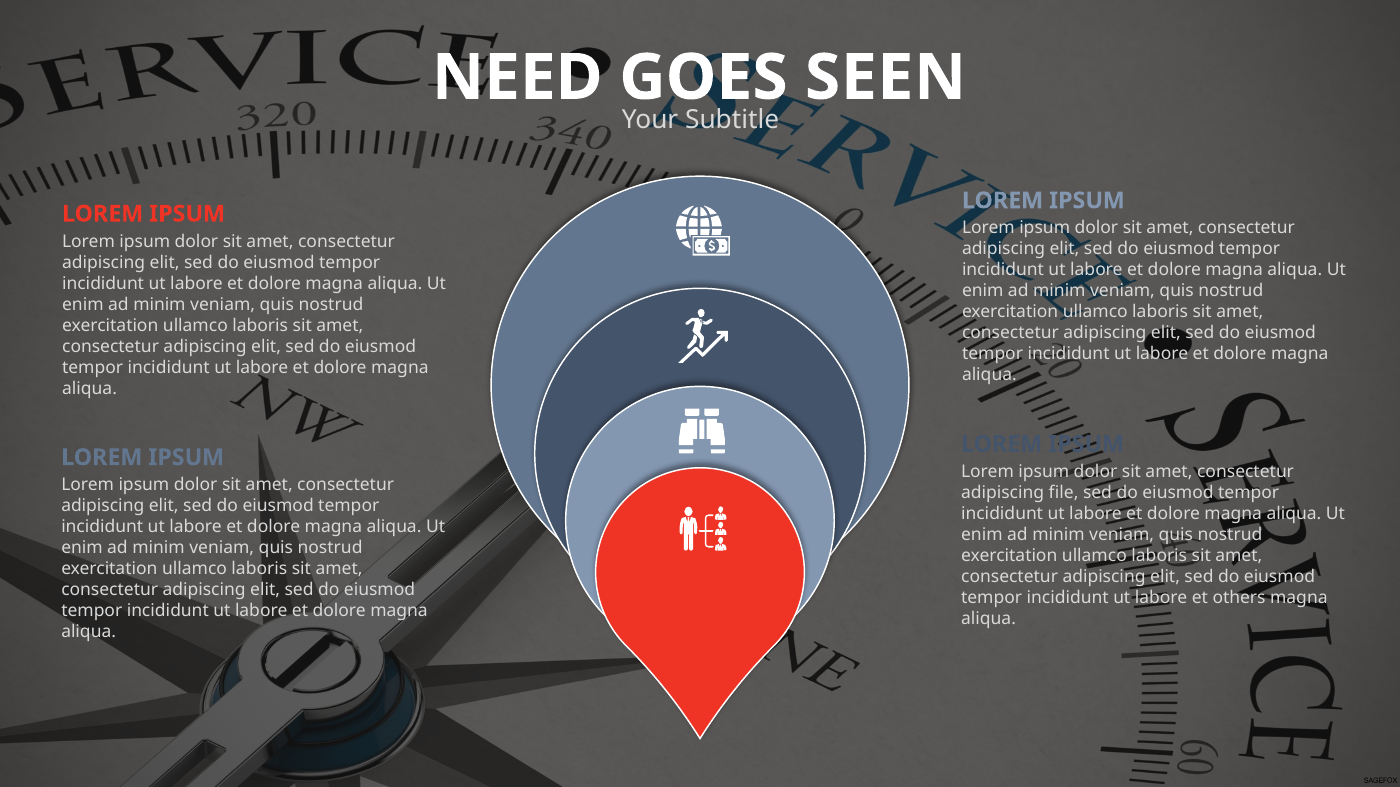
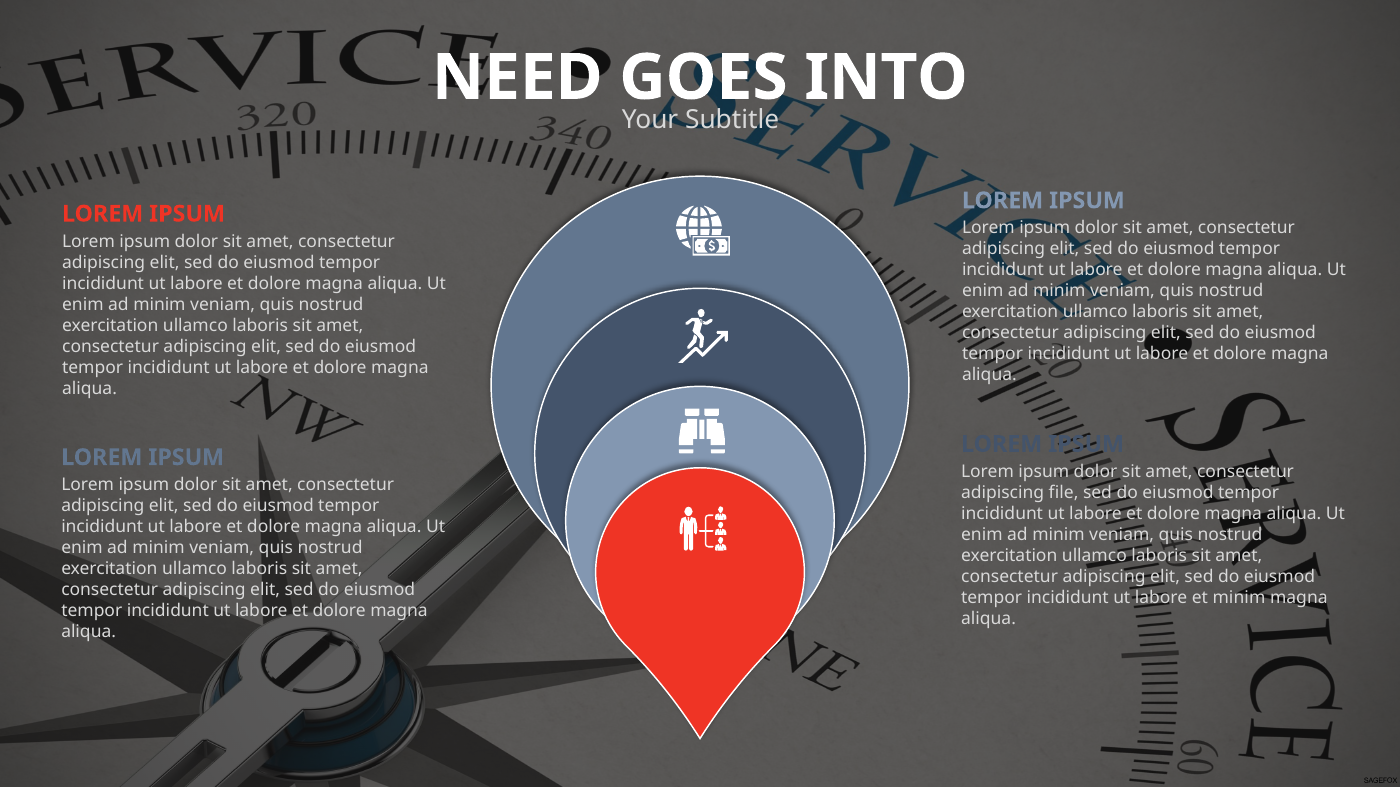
SEEN: SEEN -> INTO
et others: others -> minim
